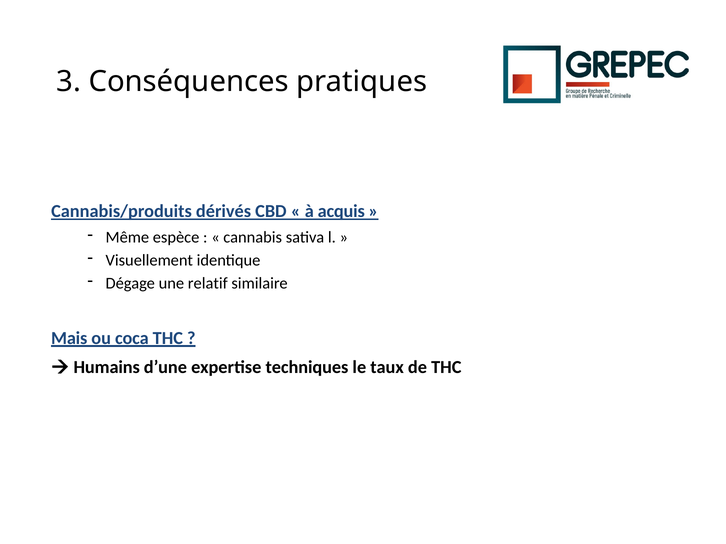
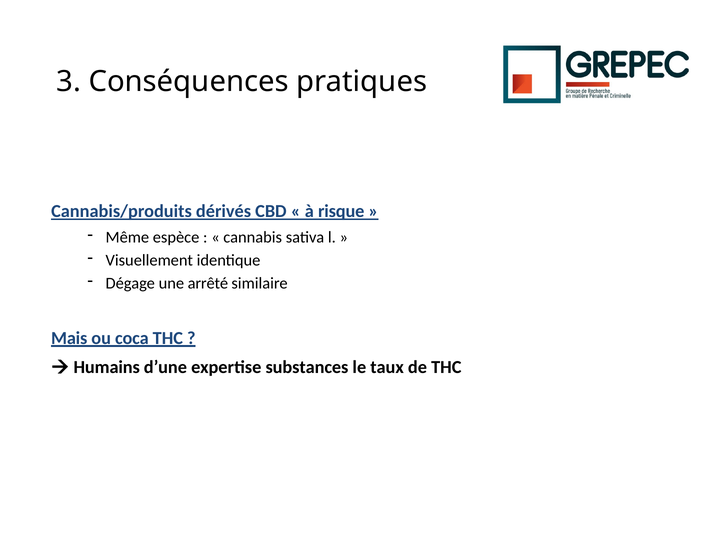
acquis: acquis -> risque
relatif: relatif -> arrêté
techniques: techniques -> substances
